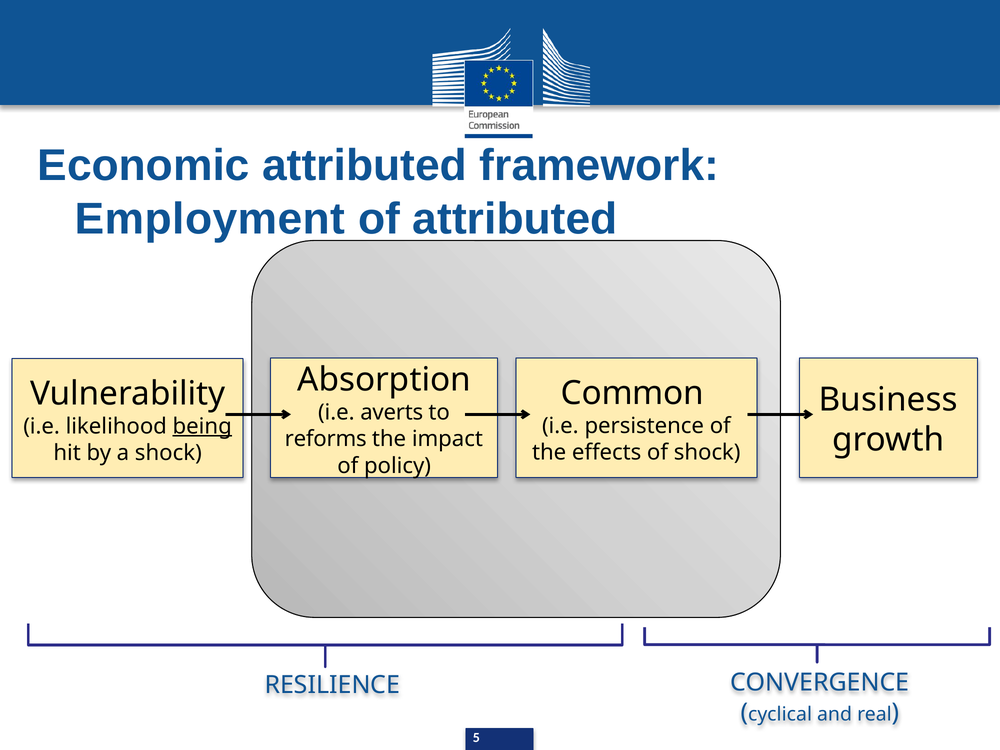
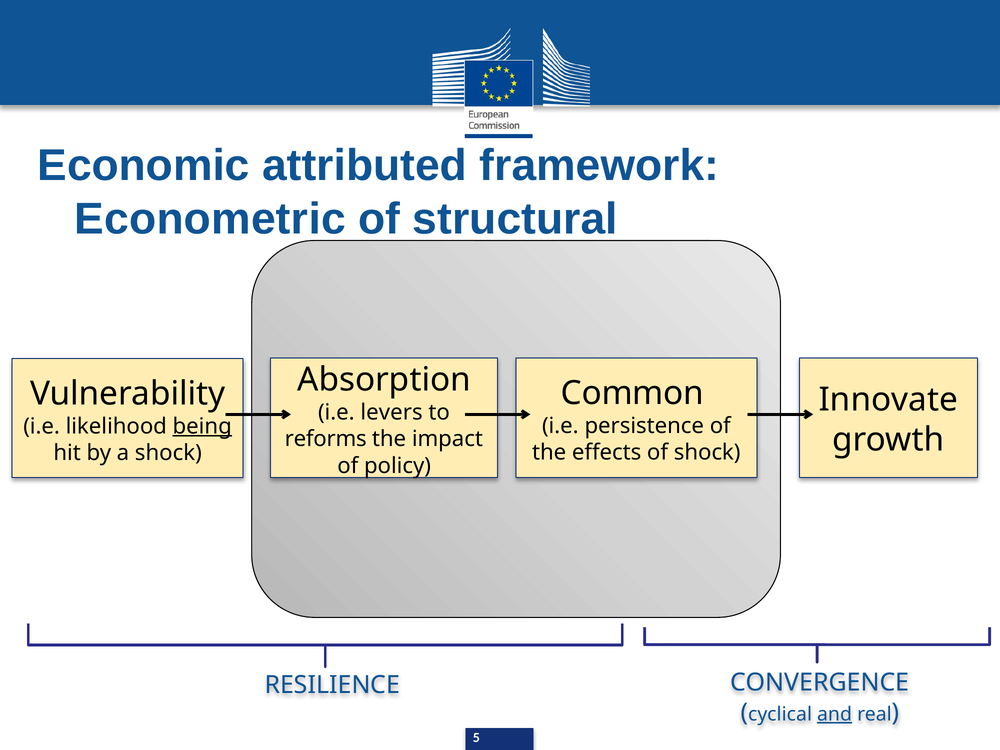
Employment: Employment -> Econometric
of attributed: attributed -> structural
Business: Business -> Innovate
averts: averts -> levers
and underline: none -> present
